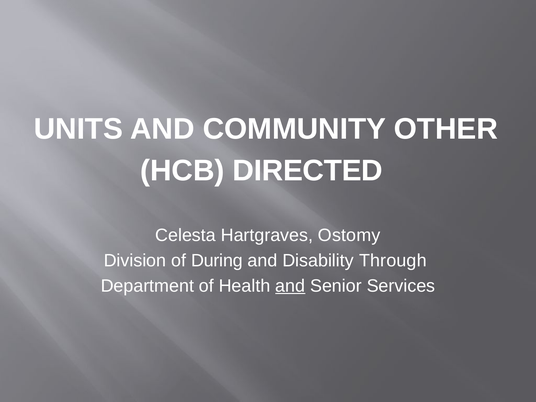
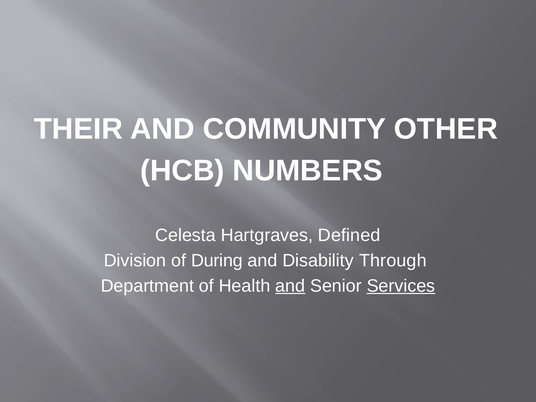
UNITS: UNITS -> THEIR
DIRECTED: DIRECTED -> NUMBERS
Ostomy: Ostomy -> Defined
Services underline: none -> present
